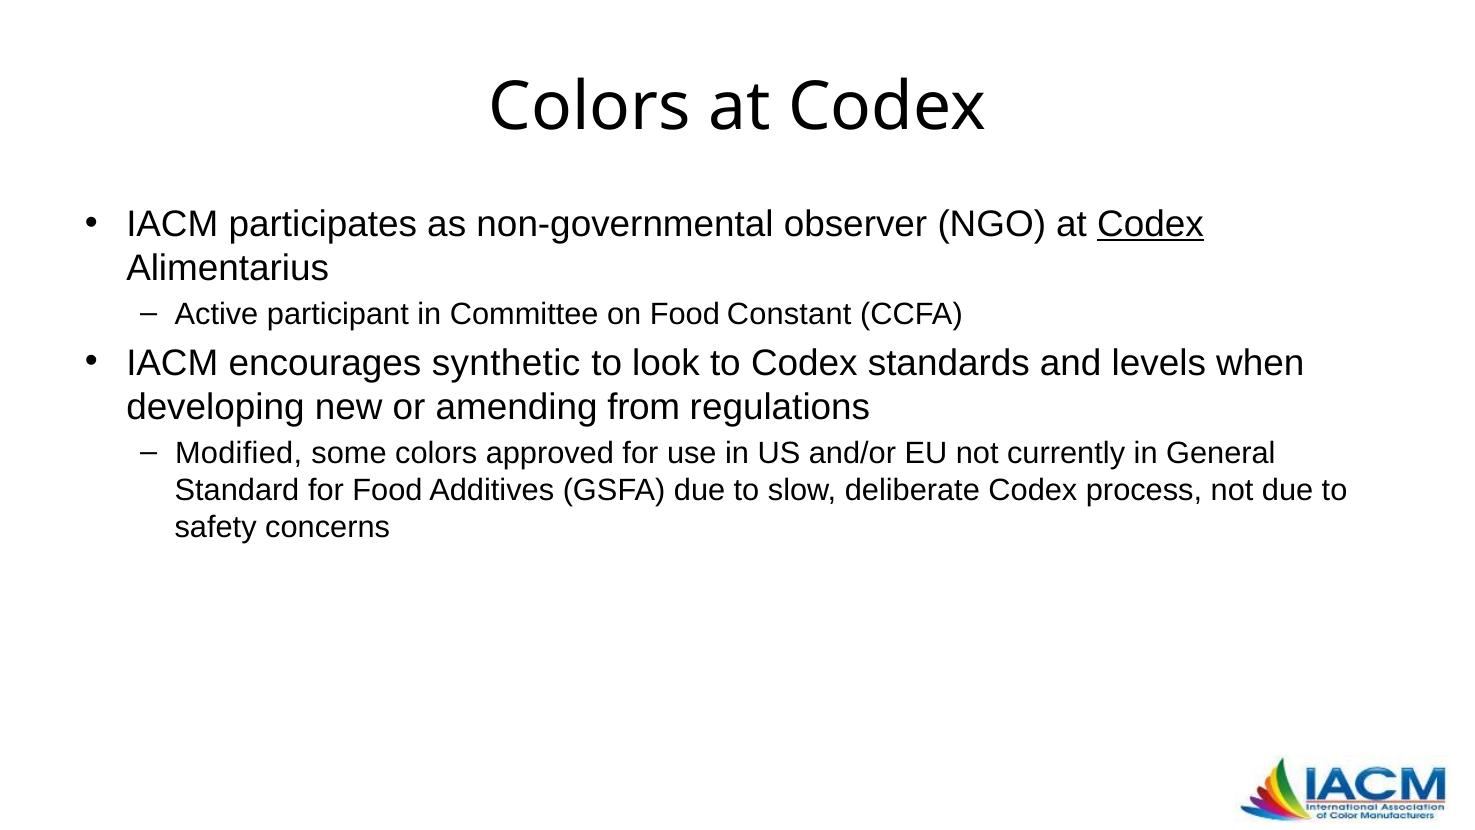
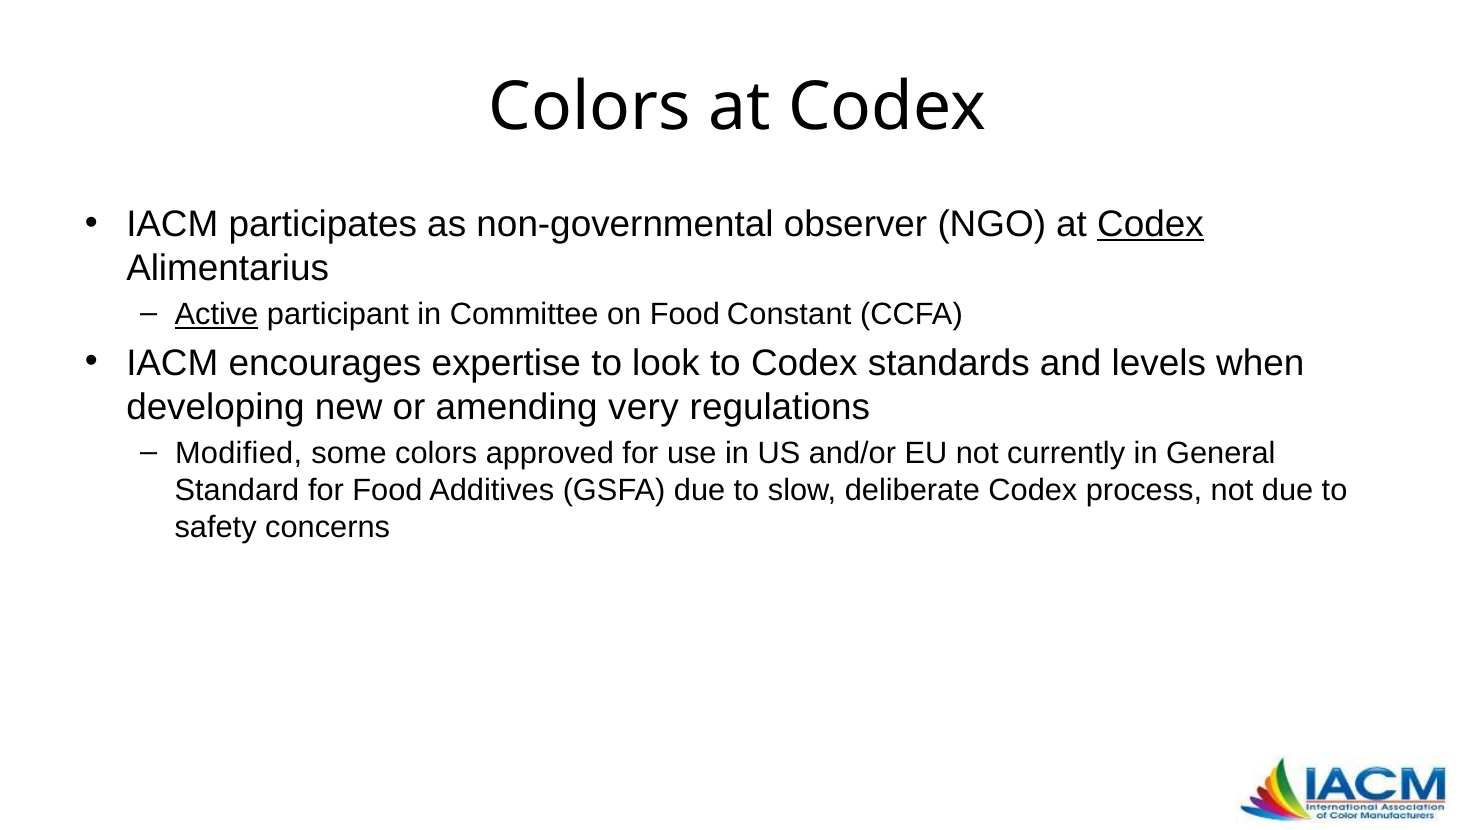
Active underline: none -> present
synthetic: synthetic -> expertise
from: from -> very
